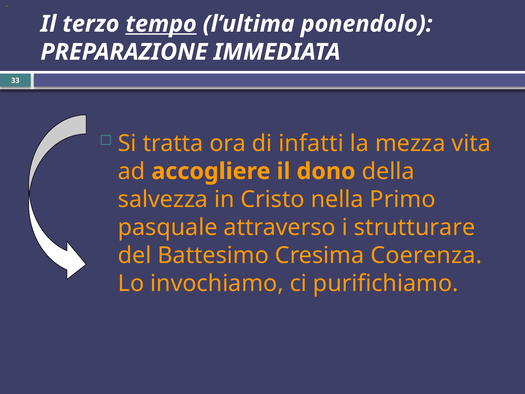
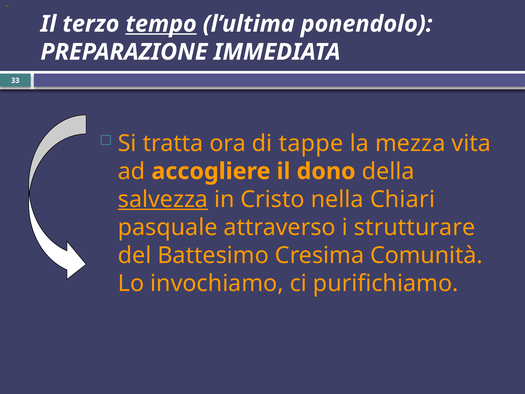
infatti: infatti -> tappe
salvezza underline: none -> present
Primo: Primo -> Chiari
Coerenza: Coerenza -> Comunità
